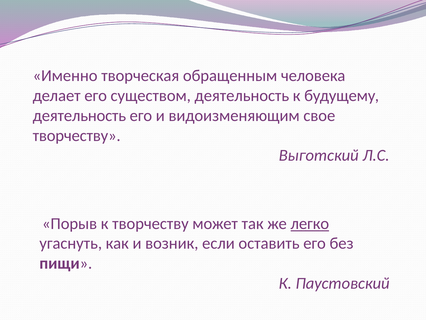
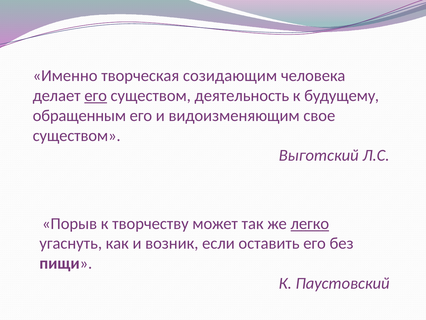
обращенным: обращенным -> созидающим
его at (96, 96) underline: none -> present
деятельность at (79, 115): деятельность -> обращенным
творчеству at (77, 135): творчеству -> существом
